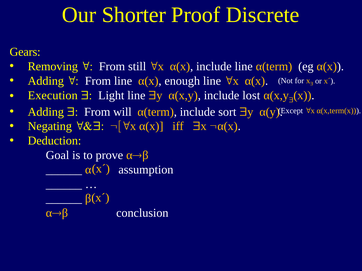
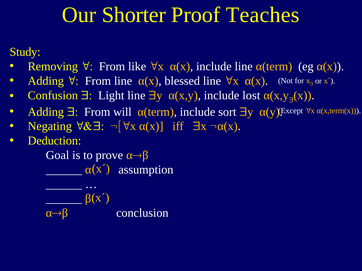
Discrete: Discrete -> Teaches
Gears: Gears -> Study
still: still -> like
enough: enough -> blessed
Execution: Execution -> Confusion
